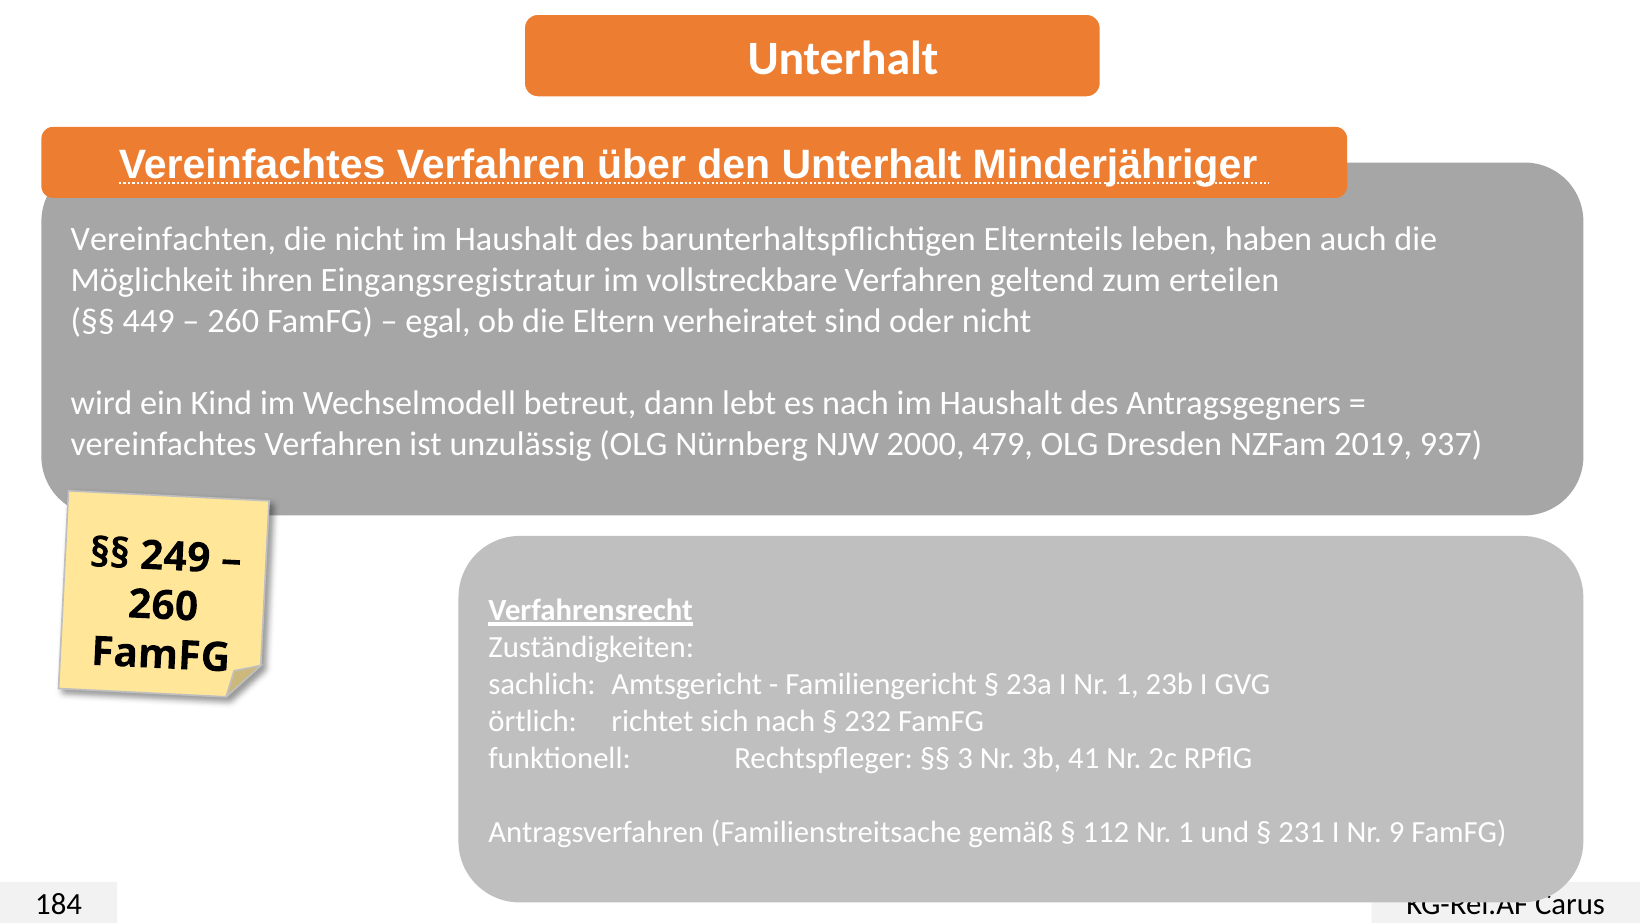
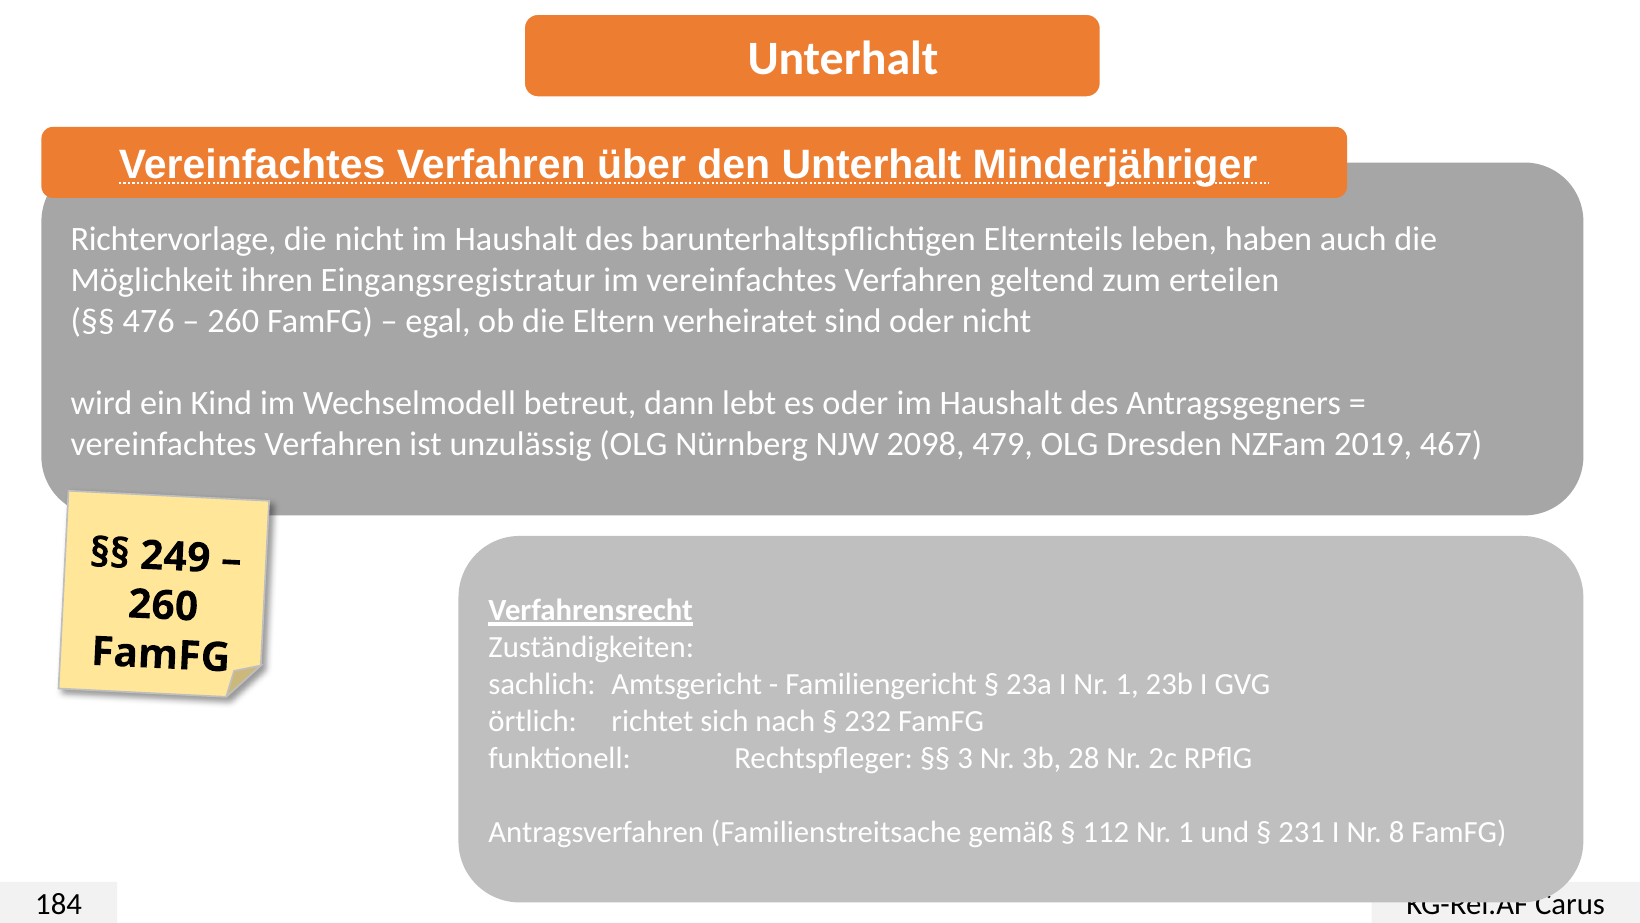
Vereinfachten: Vereinfachten -> Richtervorlage
im vollstreckbare: vollstreckbare -> vereinfachtes
449: 449 -> 476
es nach: nach -> oder
2000: 2000 -> 2098
937: 937 -> 467
41: 41 -> 28
9: 9 -> 8
